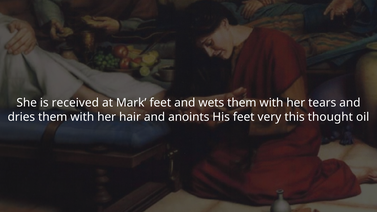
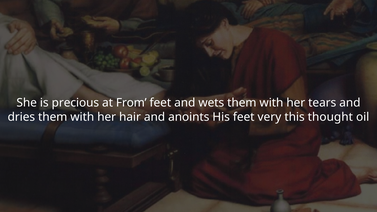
received: received -> precious
Mark: Mark -> From
